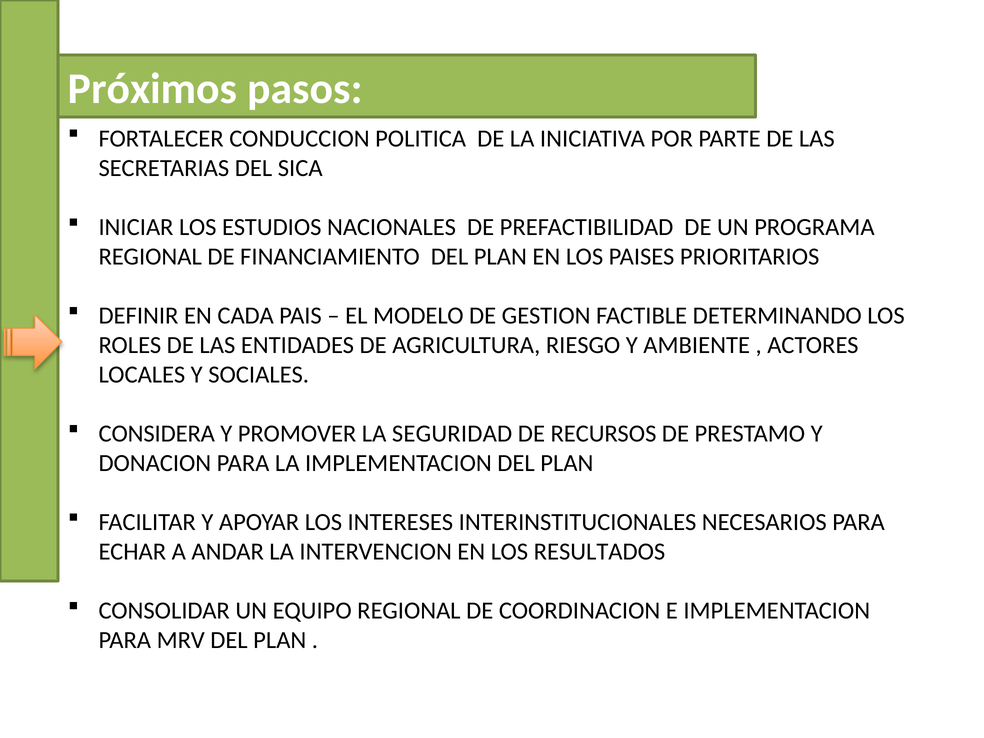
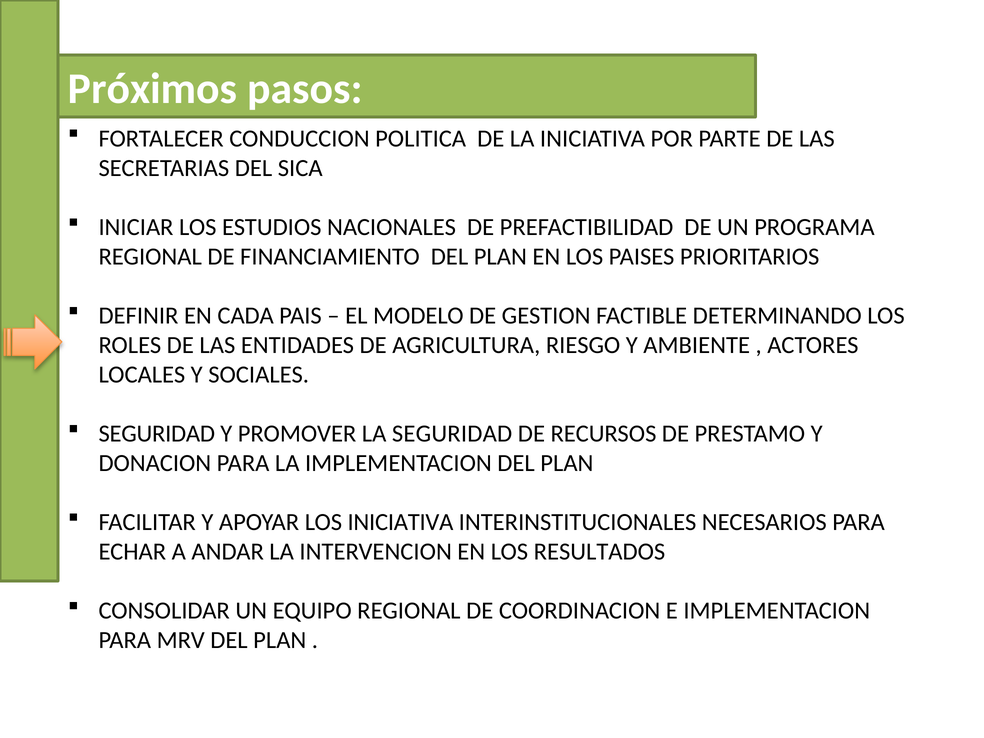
CONSIDERA at (157, 434): CONSIDERA -> SEGURIDAD
LOS INTERESES: INTERESES -> INICIATIVA
